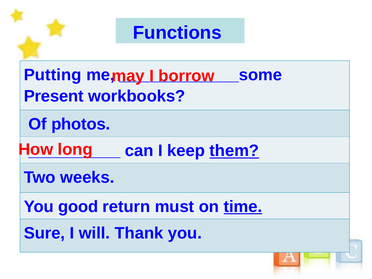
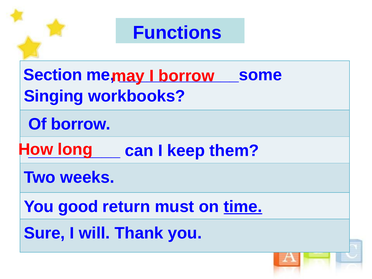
Putting: Putting -> Section
Present: Present -> Singing
Of photos: photos -> borrow
them underline: present -> none
